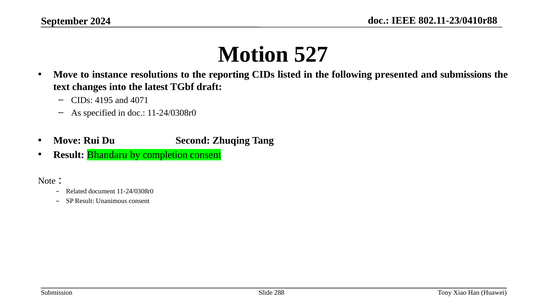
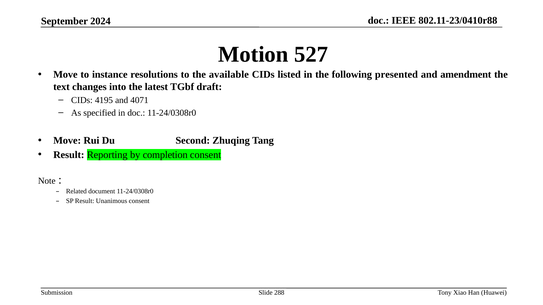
reporting: reporting -> available
submissions: submissions -> amendment
Bhandaru: Bhandaru -> Reporting
